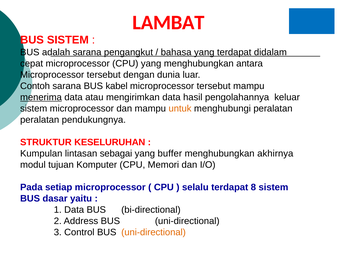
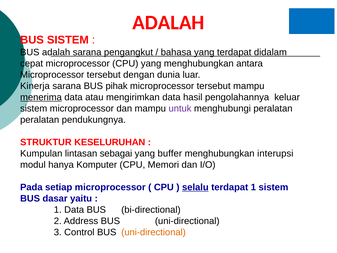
LAMBAT at (169, 22): LAMBAT -> ADALAH
Contoh: Contoh -> Kinerja
kabel: kabel -> pihak
untuk colour: orange -> purple
akhirnya: akhirnya -> interupsi
tujuan: tujuan -> hanya
selalu underline: none -> present
terdapat 8: 8 -> 1
